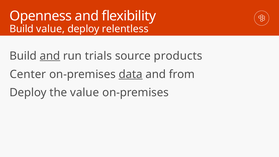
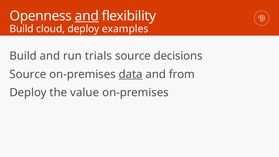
and at (87, 16) underline: none -> present
Build value: value -> cloud
relentless: relentless -> examples
and at (50, 56) underline: present -> none
products: products -> decisions
Center at (28, 74): Center -> Source
